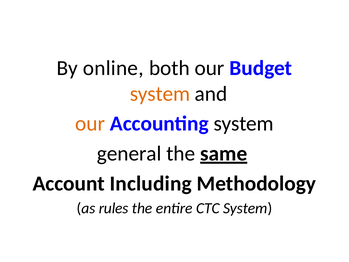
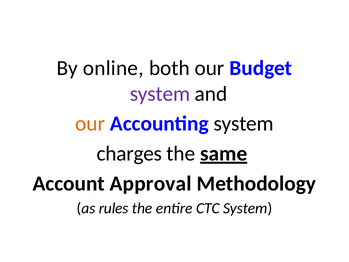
system at (160, 94) colour: orange -> purple
general: general -> charges
Including: Including -> Approval
